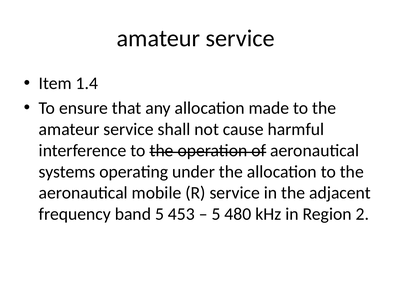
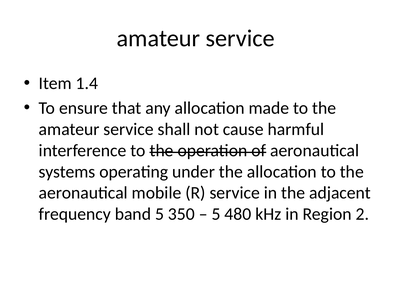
453: 453 -> 350
